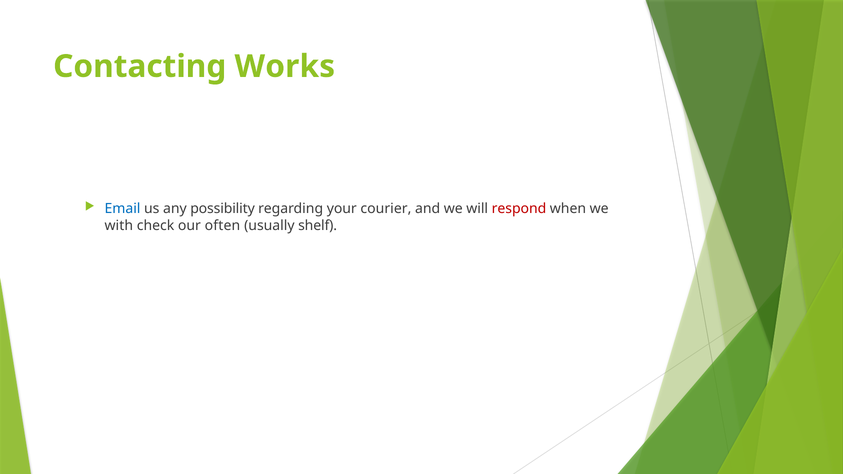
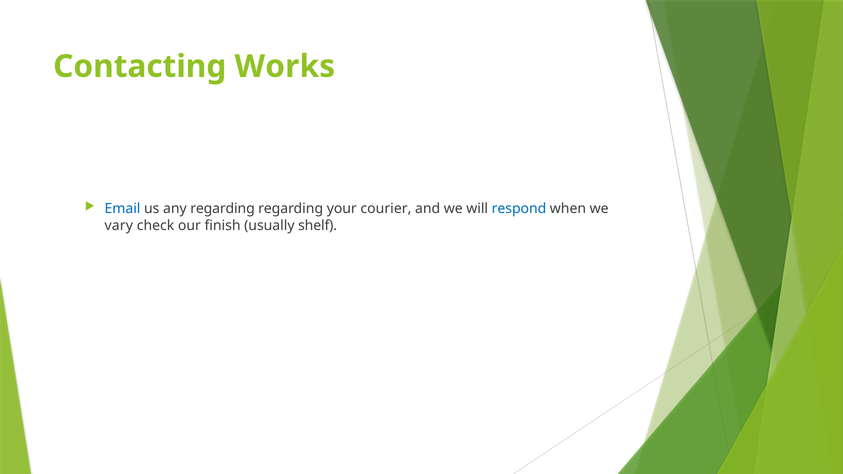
any possibility: possibility -> regarding
respond colour: red -> blue
with: with -> vary
often: often -> finish
